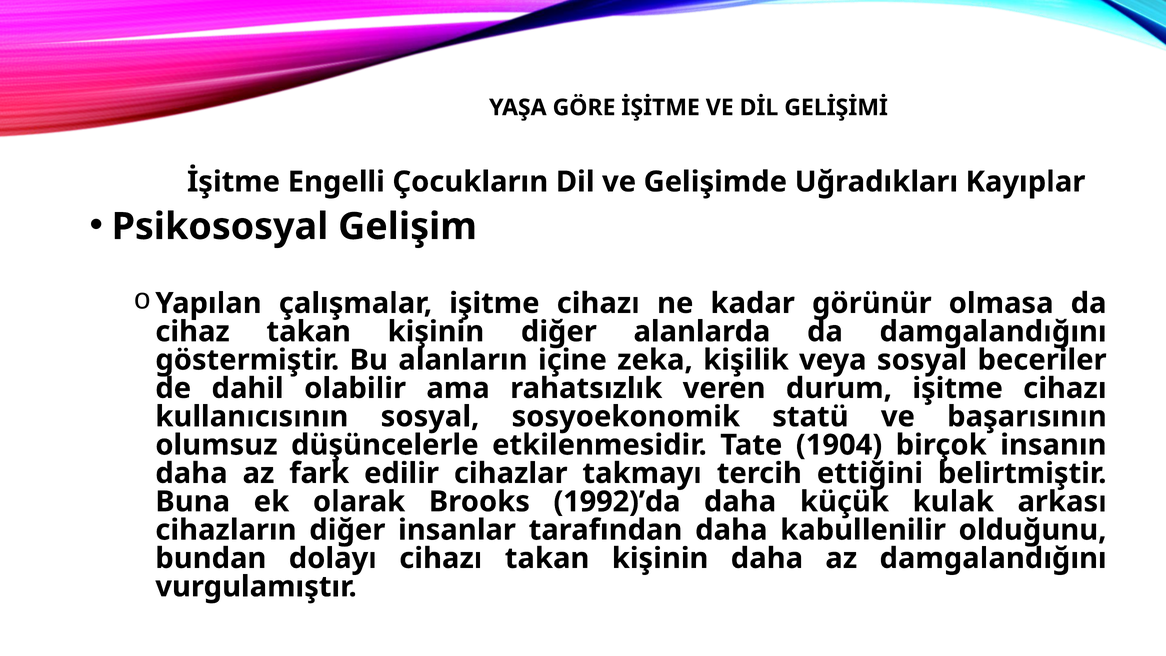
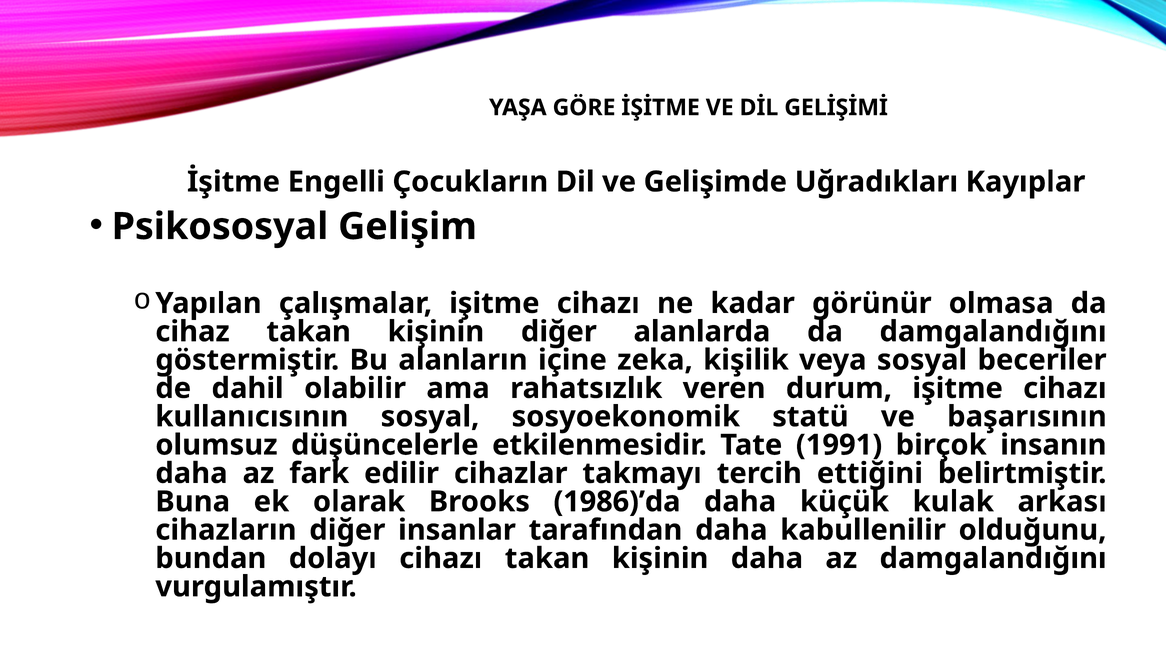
1904: 1904 -> 1991
1992)’da: 1992)’da -> 1986)’da
